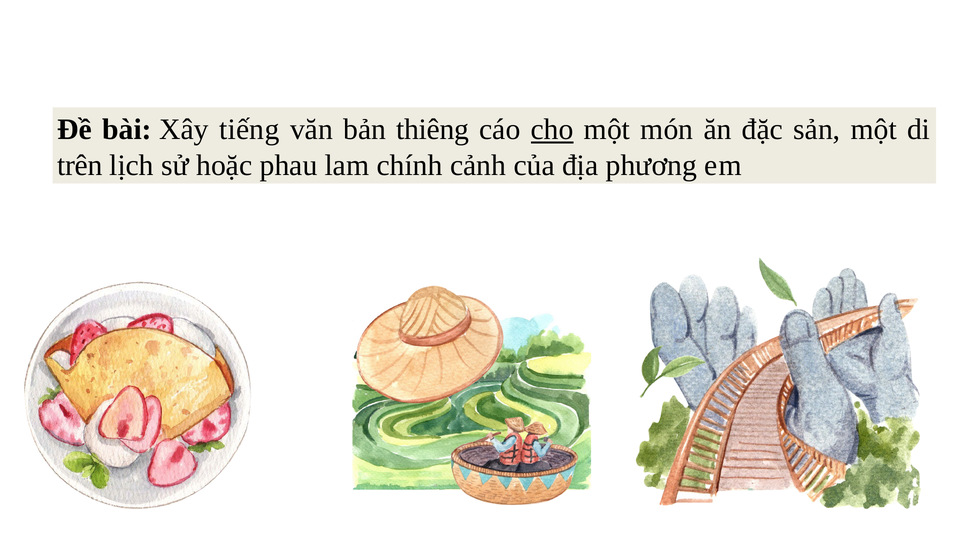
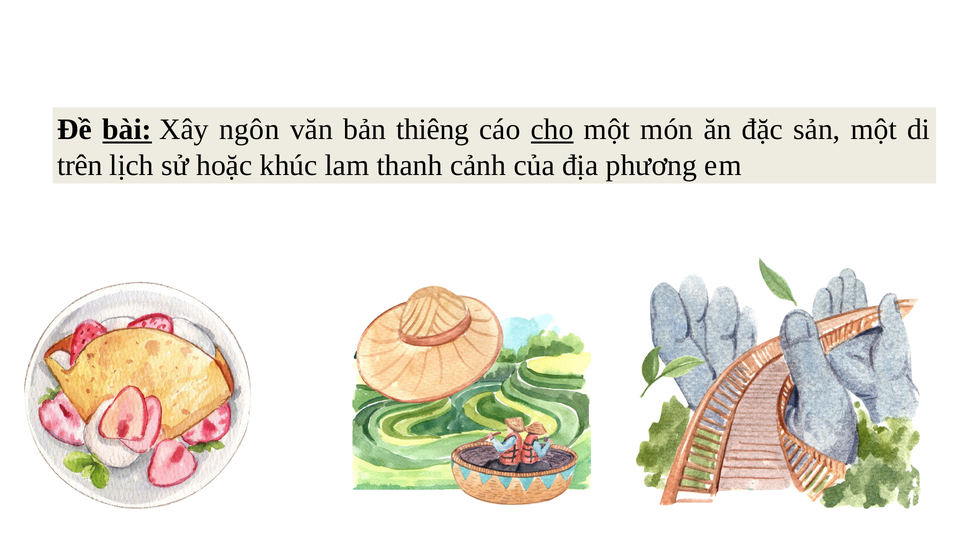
bài underline: none -> present
tiếng: tiếng -> ngôn
phau: phau -> khúc
chính: chính -> thanh
